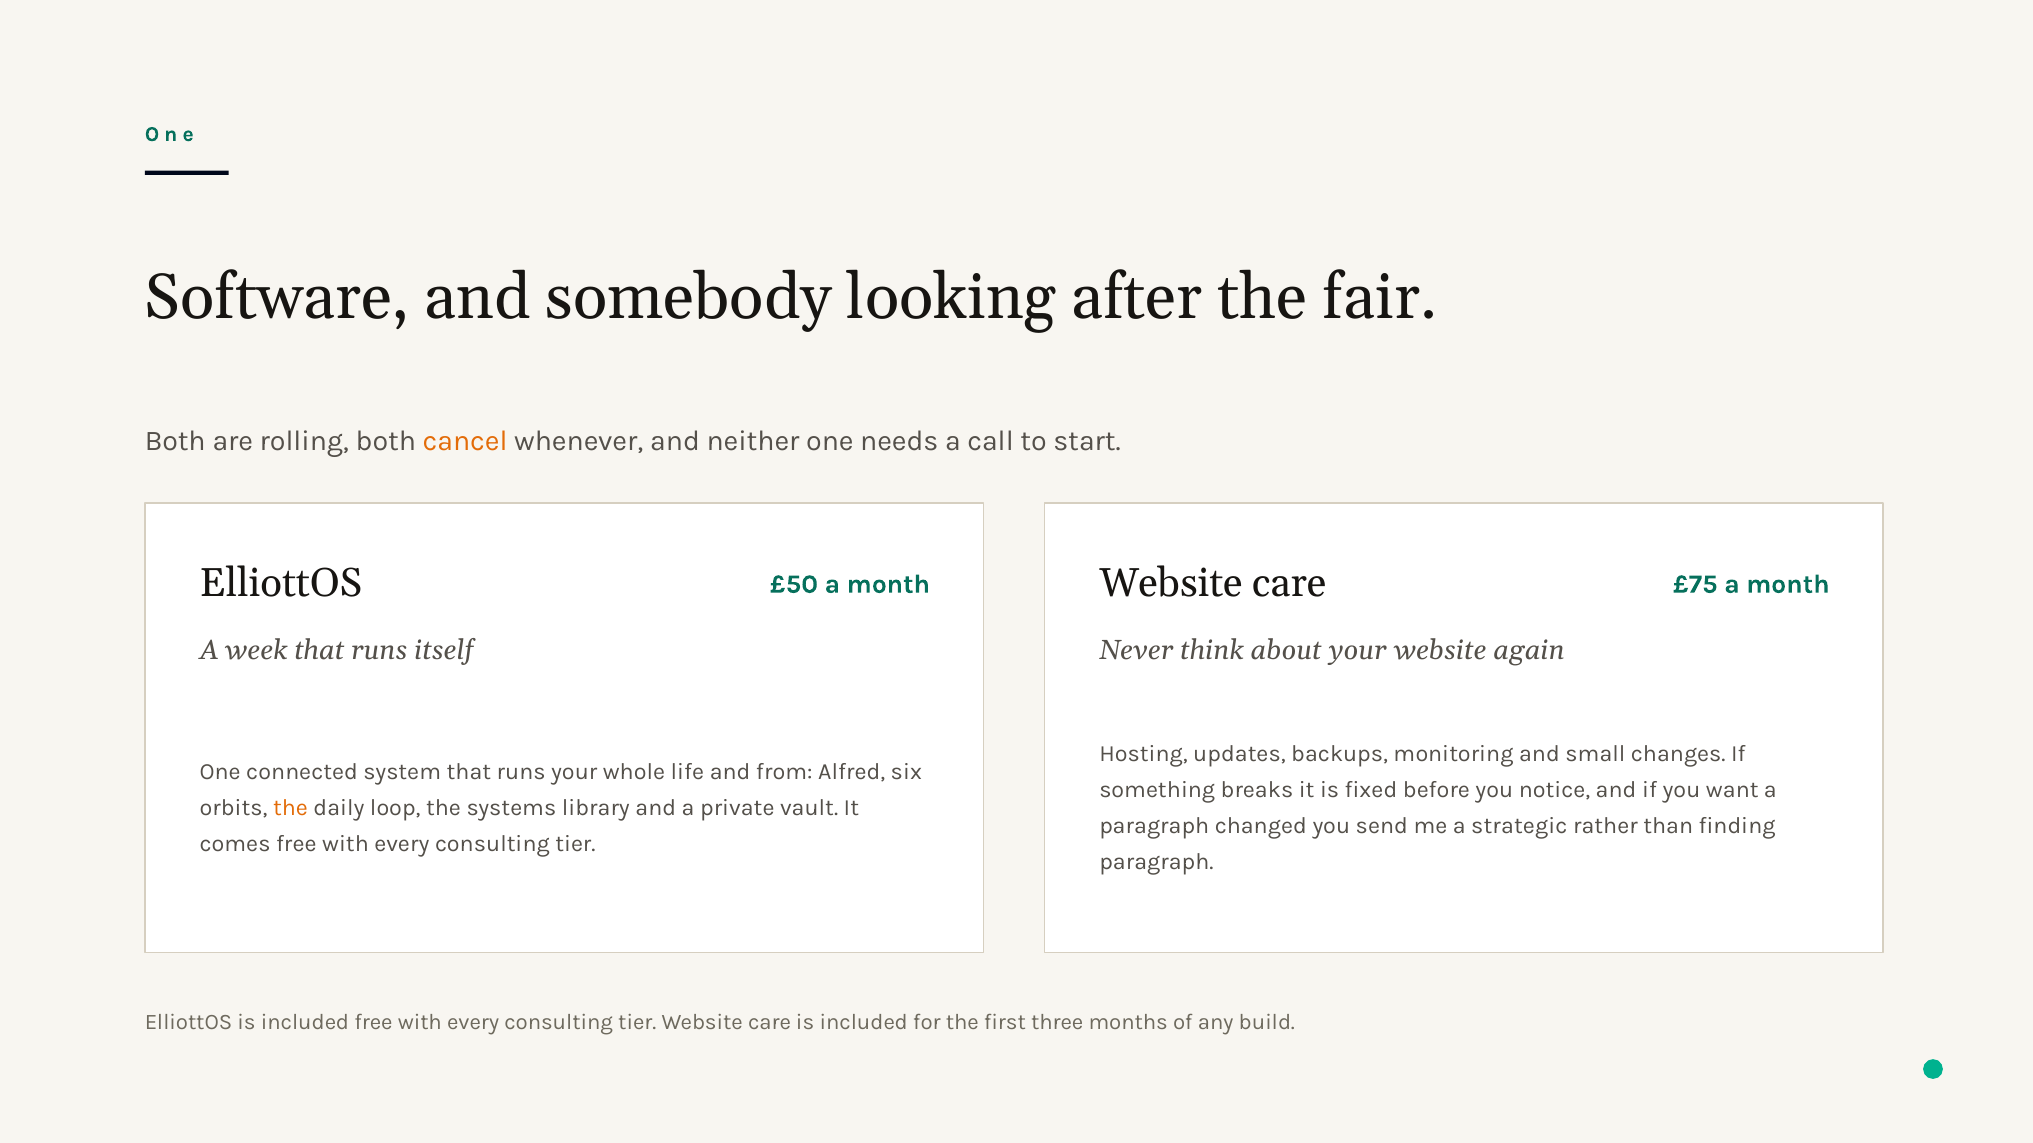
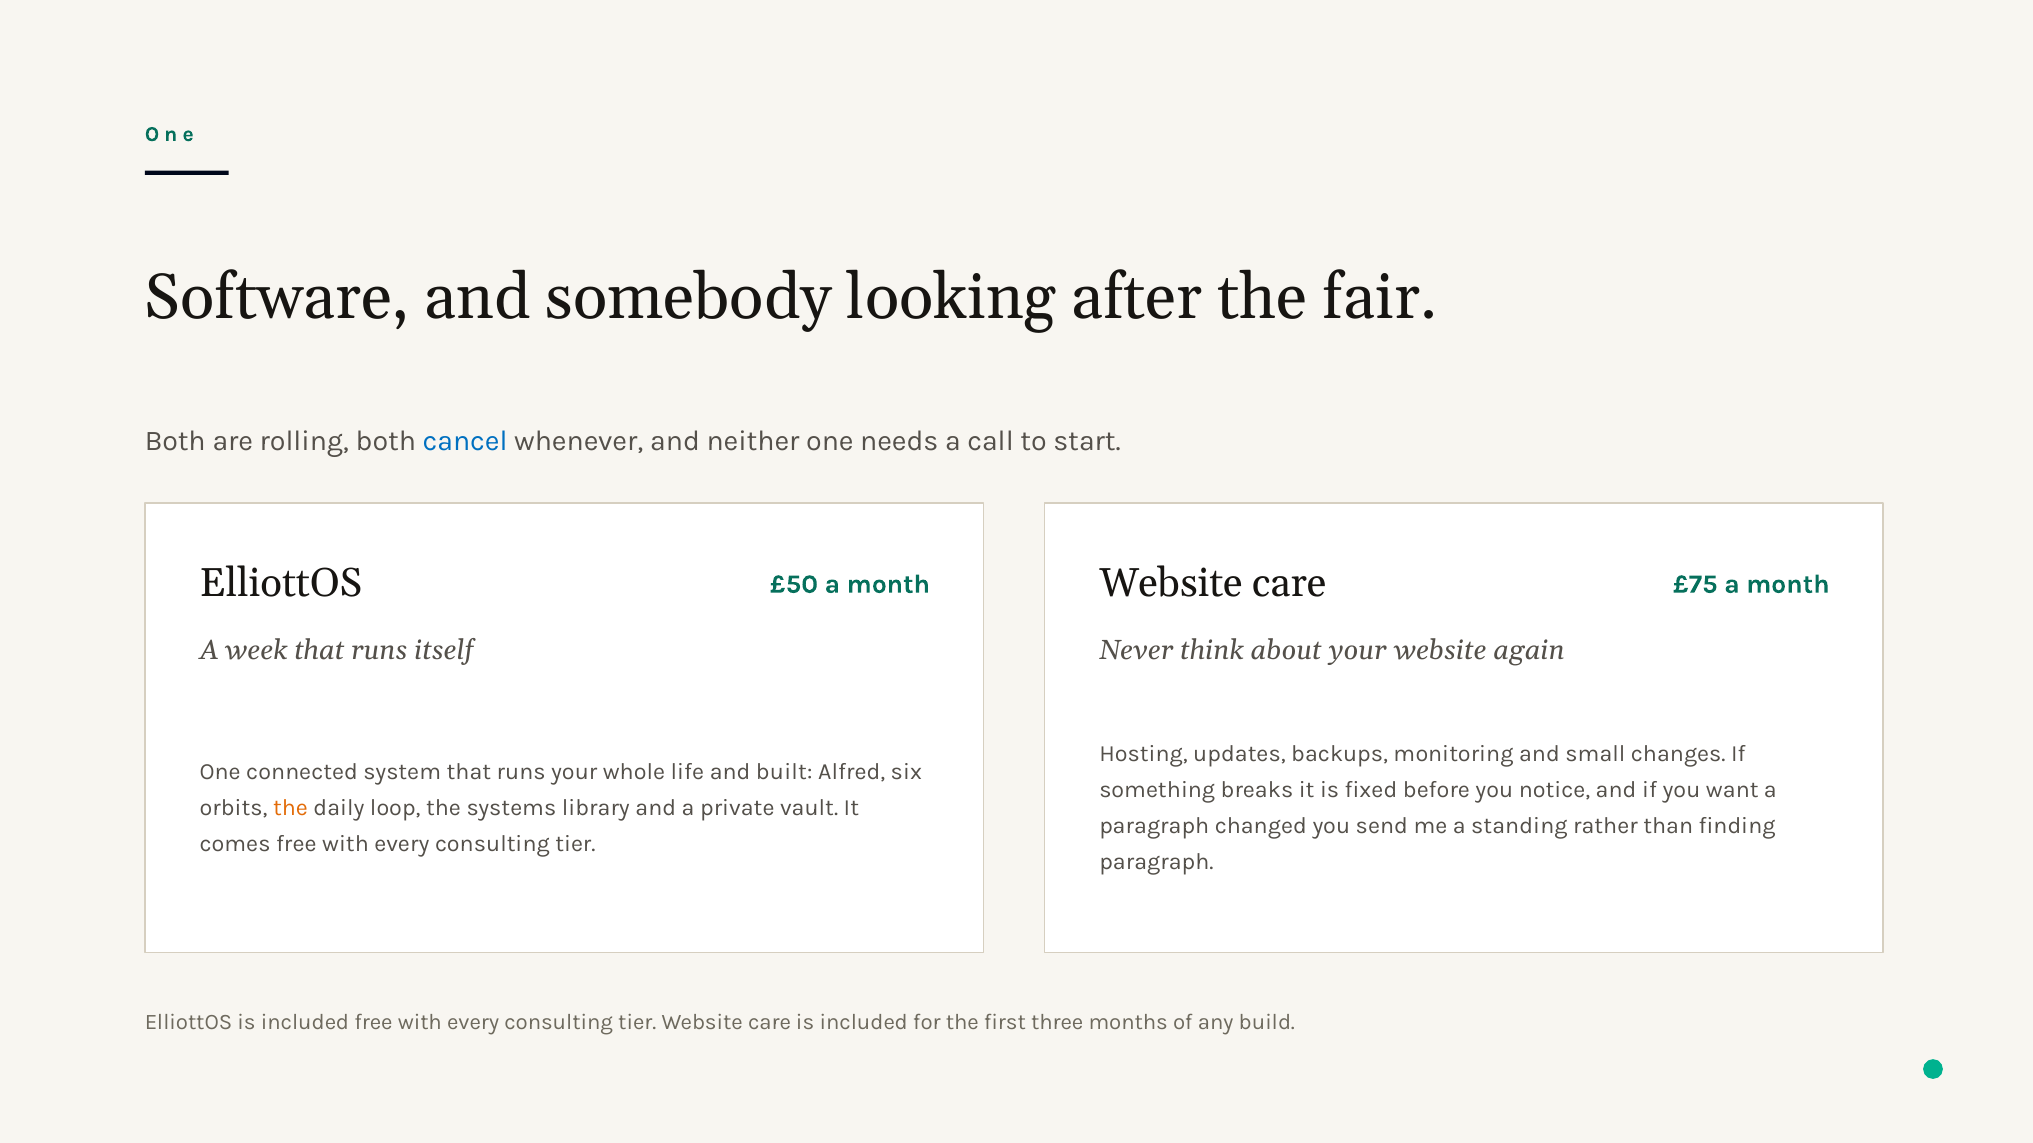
cancel colour: orange -> blue
from: from -> built
strategic: strategic -> standing
